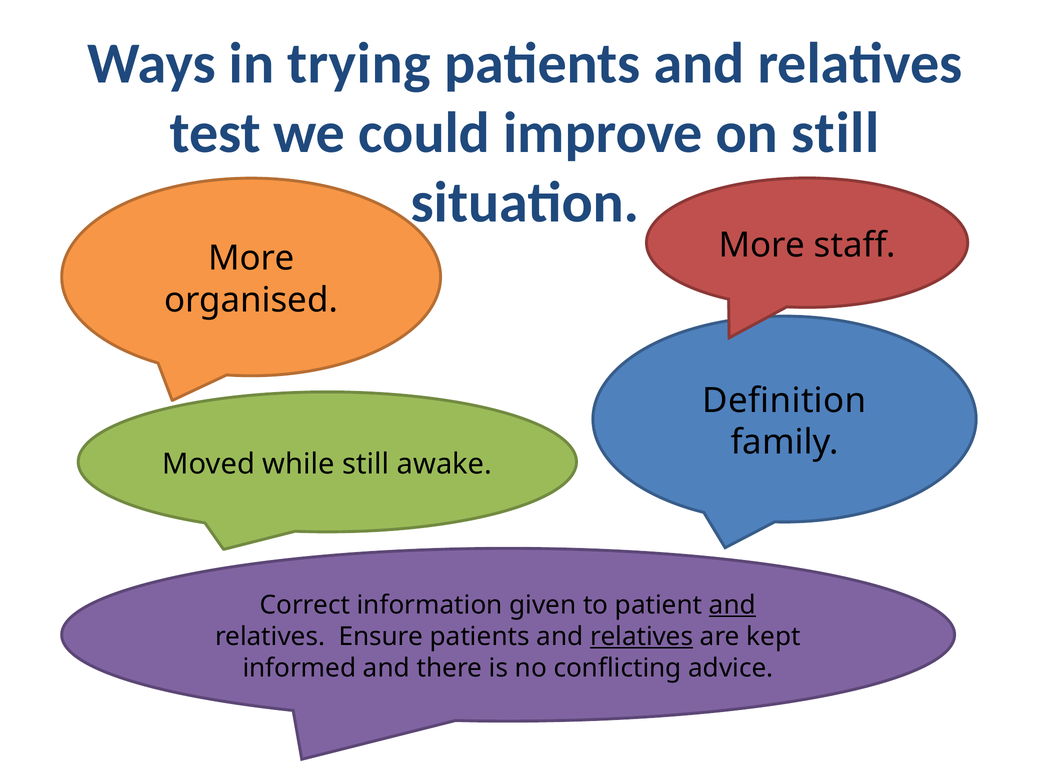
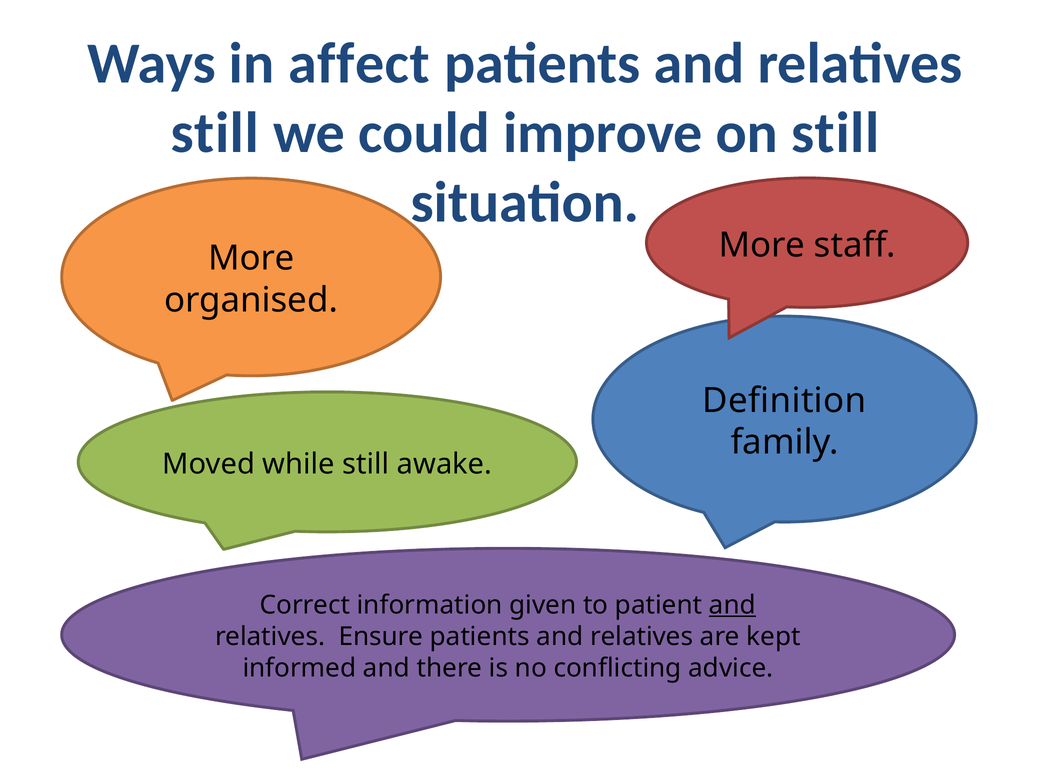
trying: trying -> affect
test at (215, 133): test -> still
relatives at (642, 637) underline: present -> none
